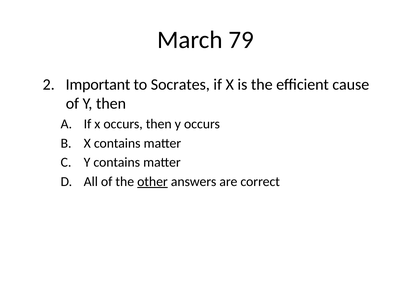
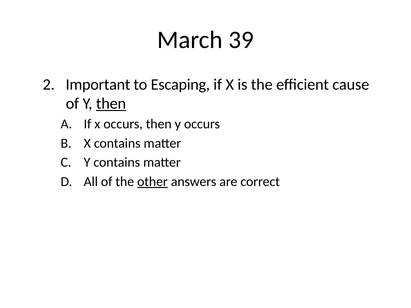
79: 79 -> 39
Socrates: Socrates -> Escaping
then at (111, 104) underline: none -> present
